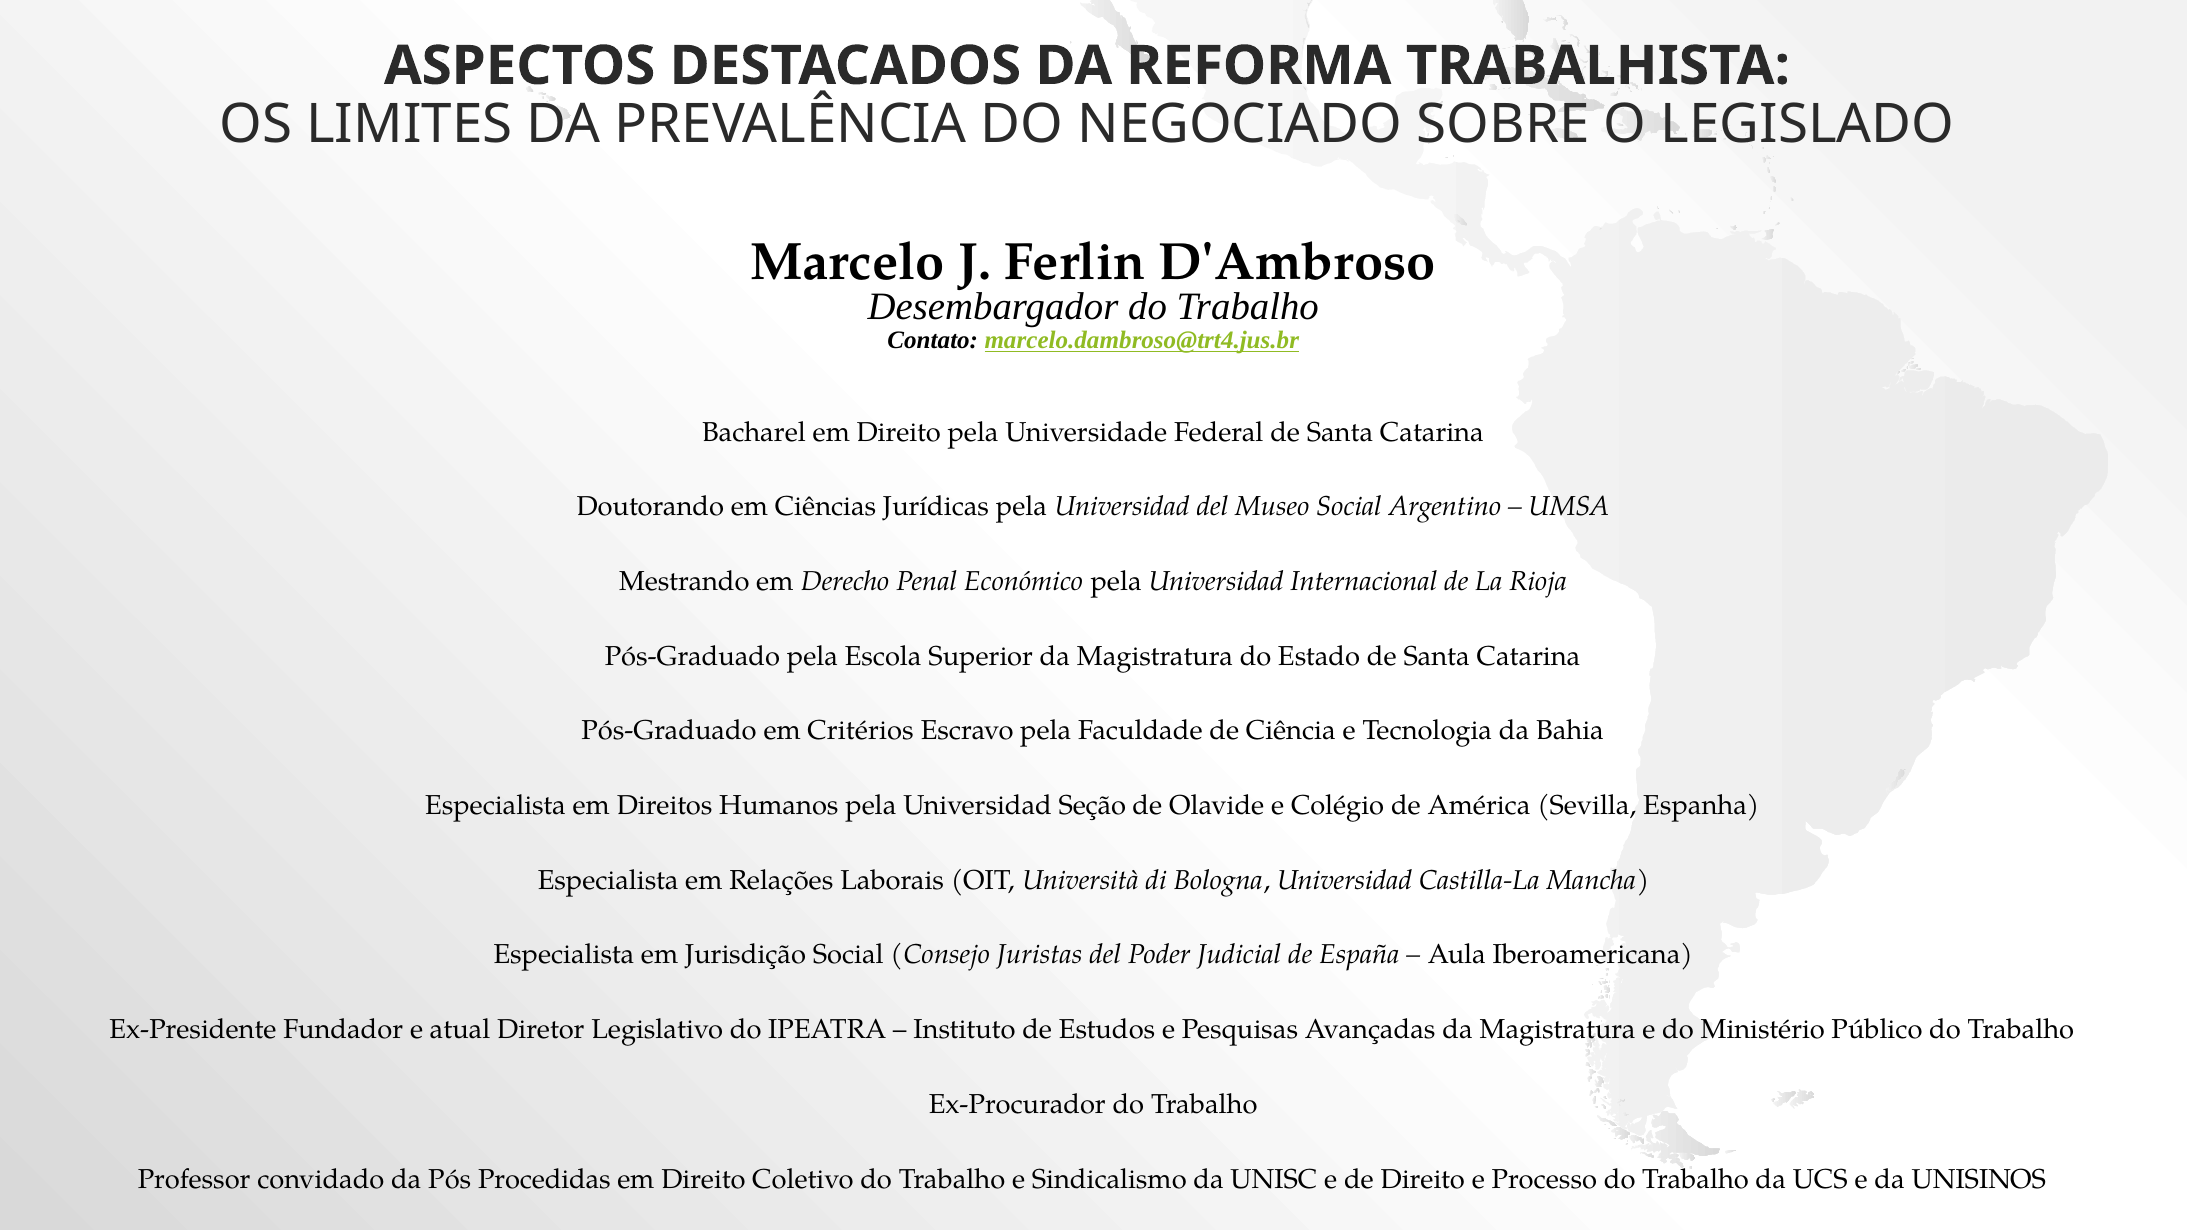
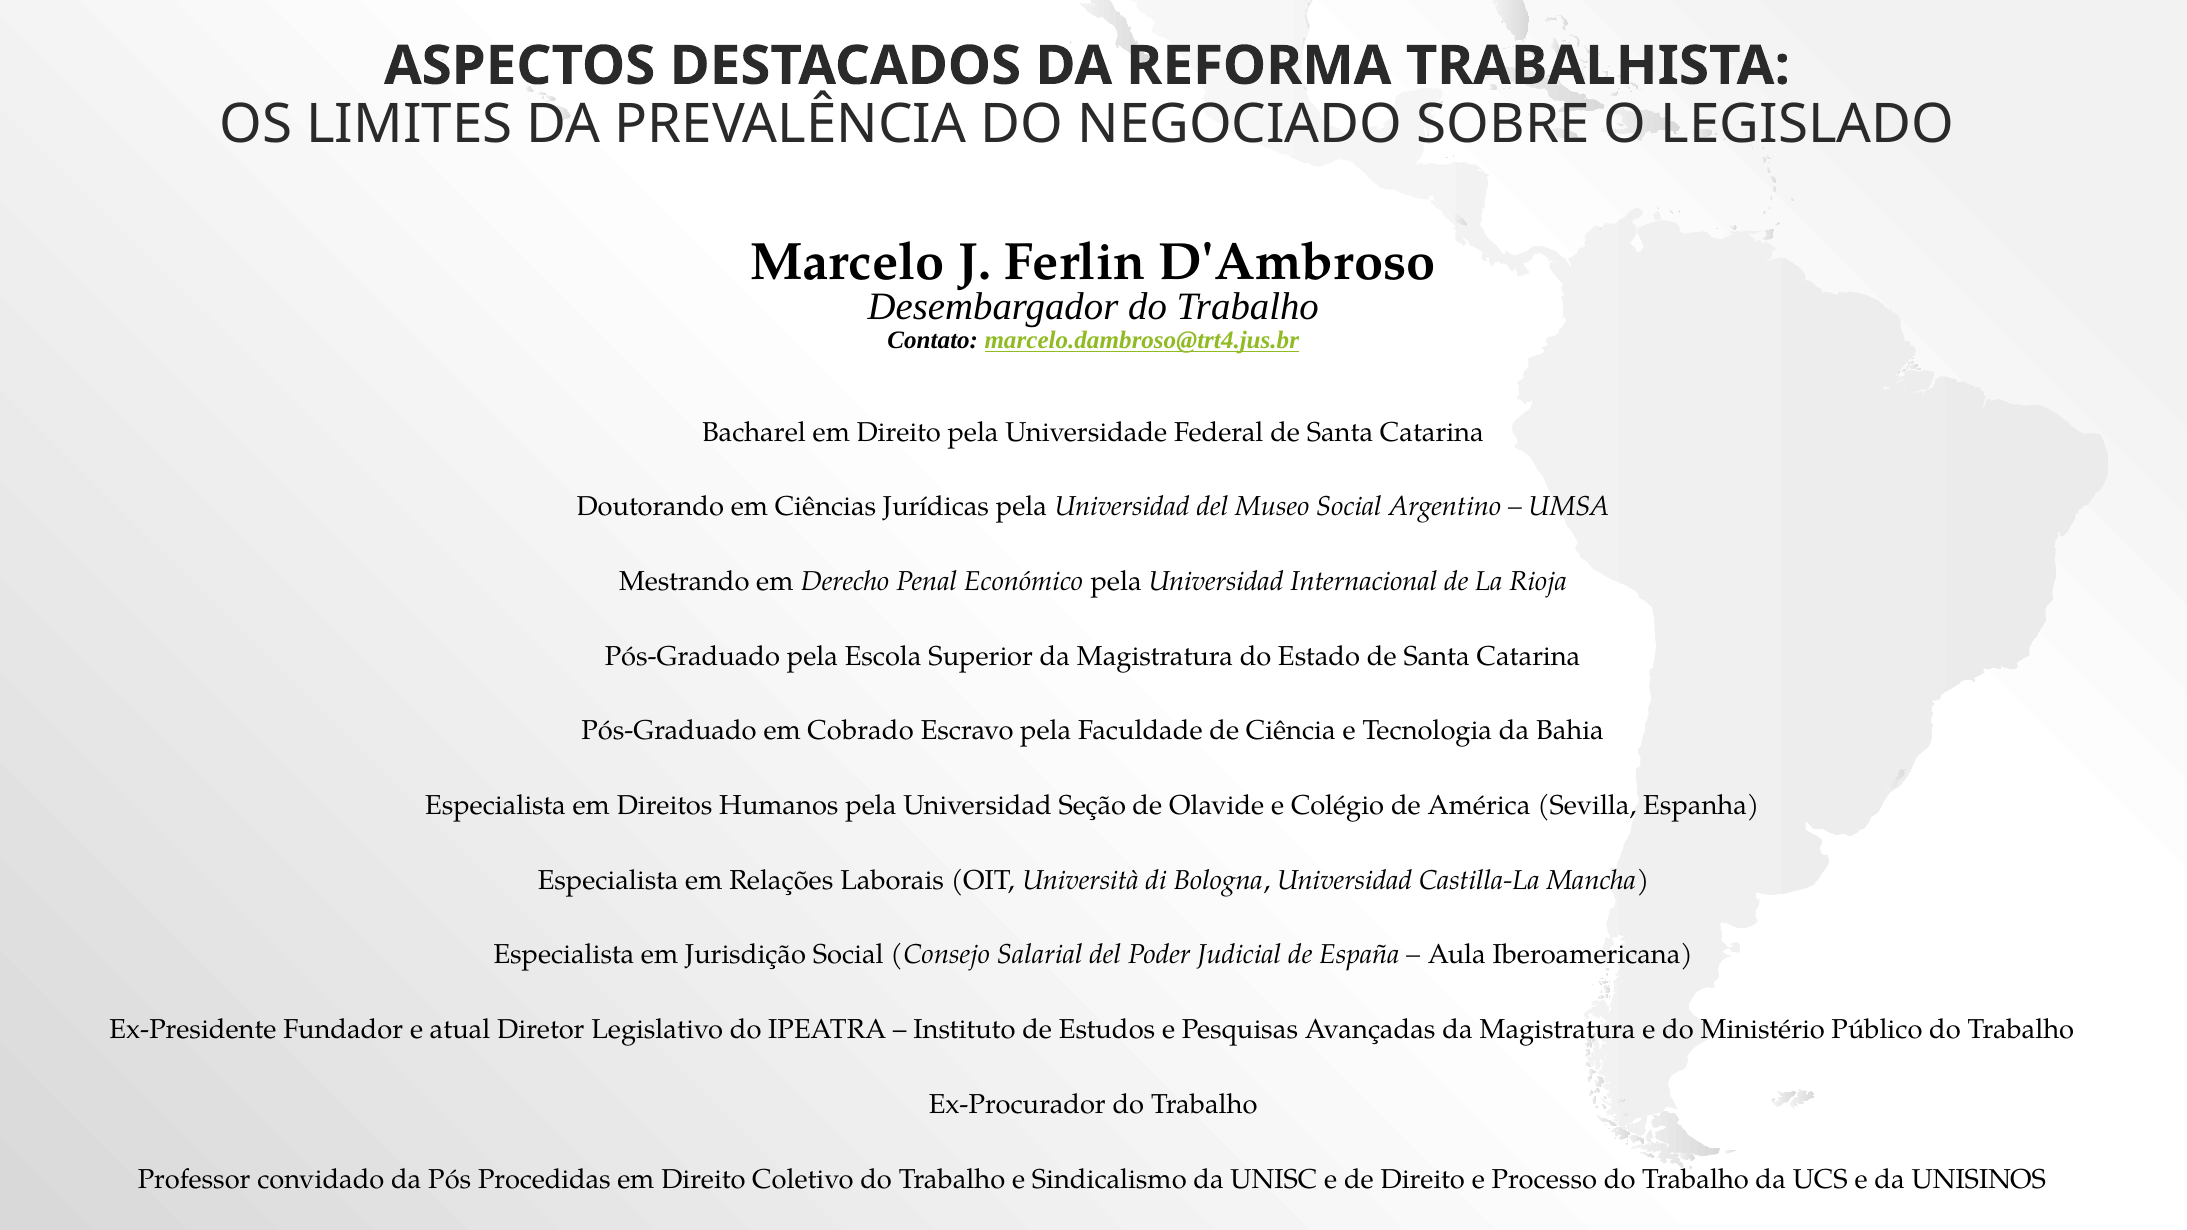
Critérios: Critérios -> Cobrado
Juristas: Juristas -> Salarial
